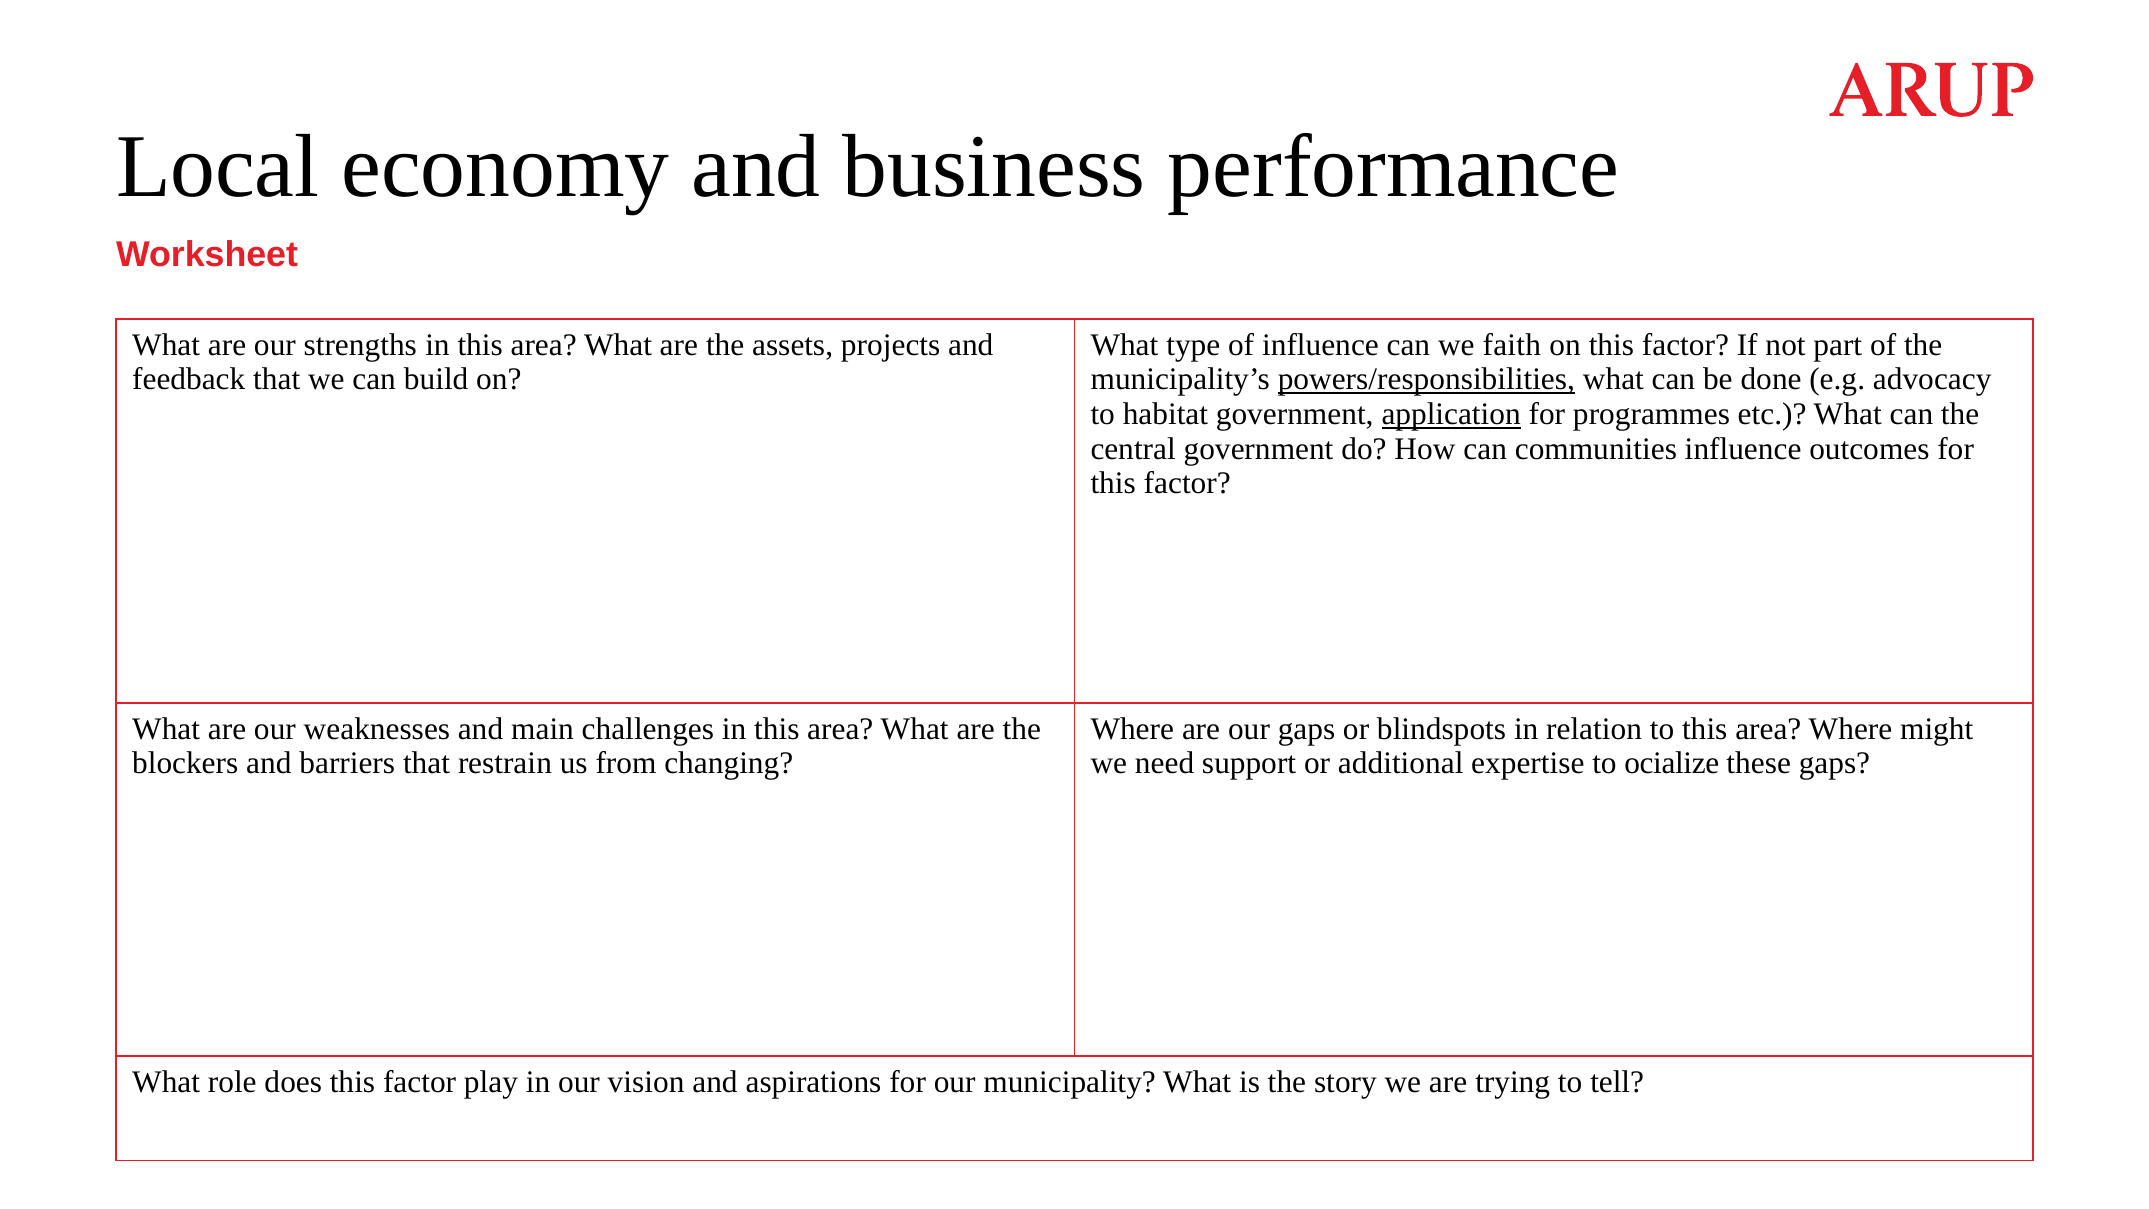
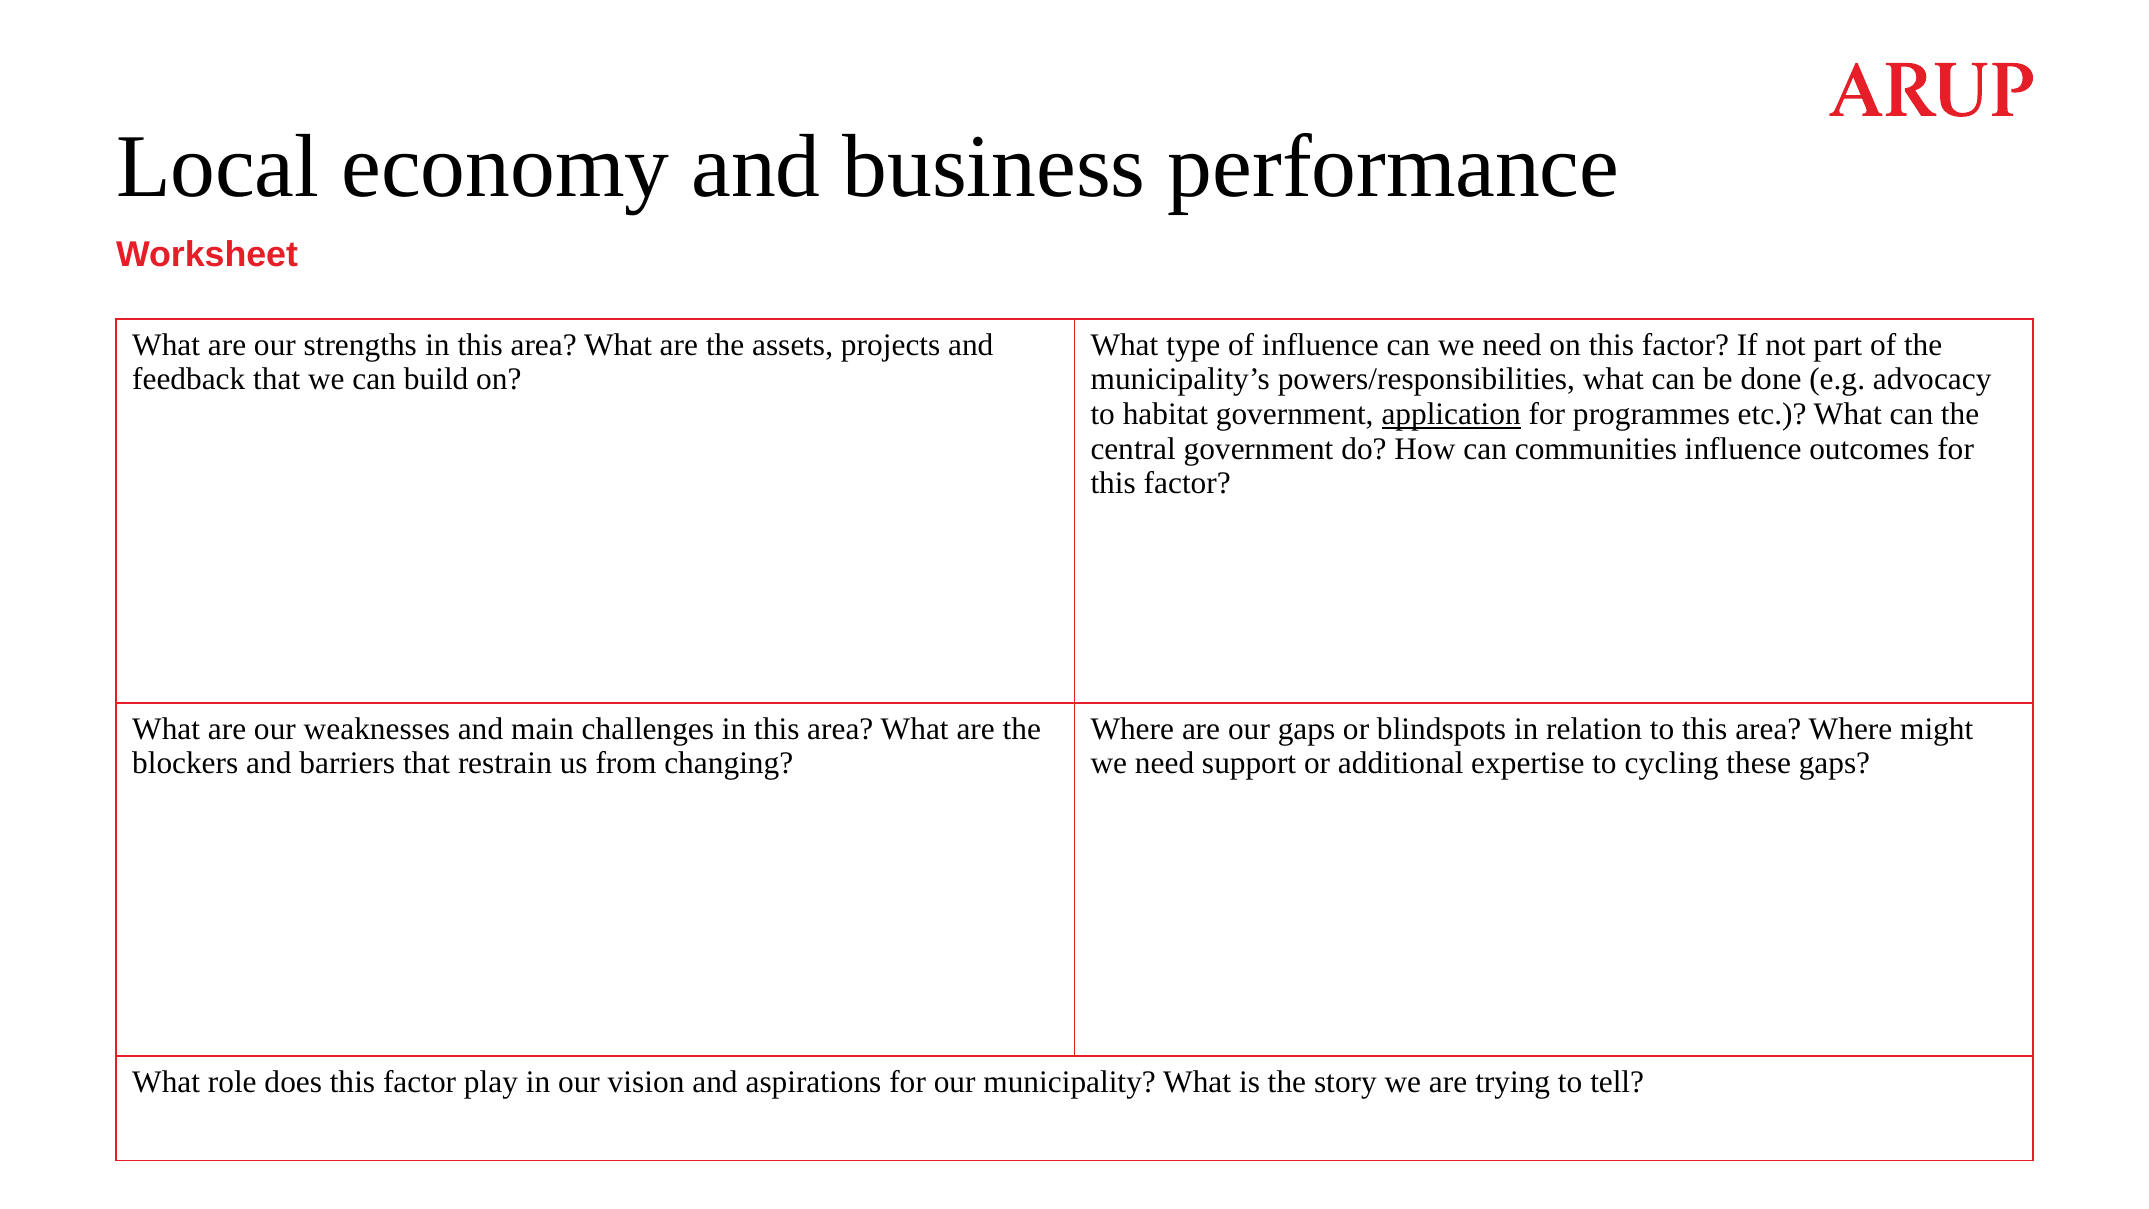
can we faith: faith -> need
powers/responsibilities underline: present -> none
ocialize: ocialize -> cycling
